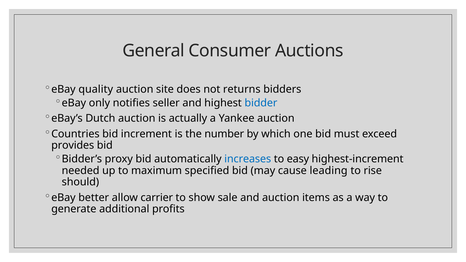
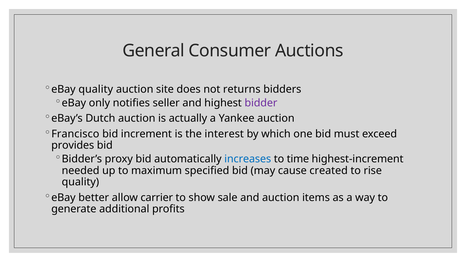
bidder colour: blue -> purple
Countries: Countries -> Francisco
number: number -> interest
easy: easy -> time
leading: leading -> created
should at (80, 182): should -> quality
